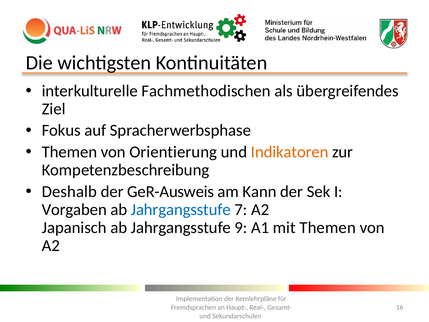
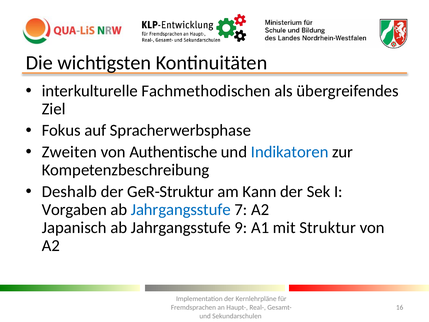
Themen at (69, 152): Themen -> Zweiten
Orientierung: Orientierung -> Authentische
Indikatoren colour: orange -> blue
GeR-Ausweis: GeR-Ausweis -> GeR-Struktur
mit Themen: Themen -> Struktur
